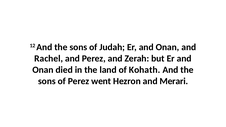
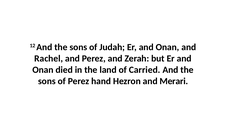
Kohath: Kohath -> Carried
went: went -> hand
